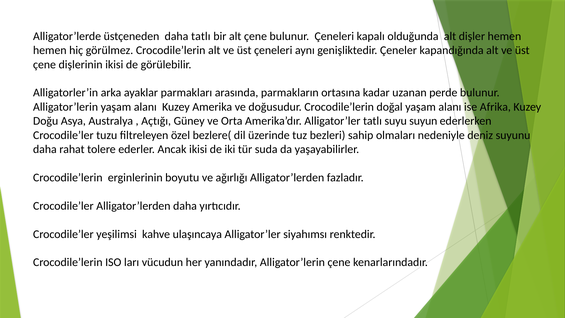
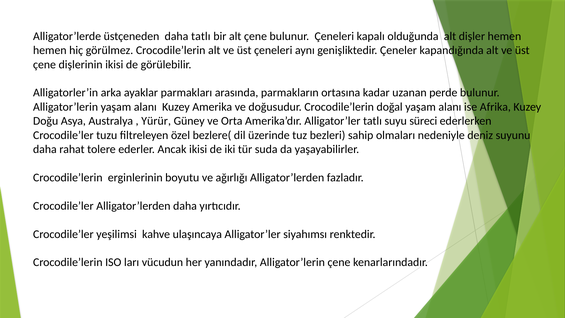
Açtığı: Açtığı -> Yürür
suyun: suyun -> süreci
